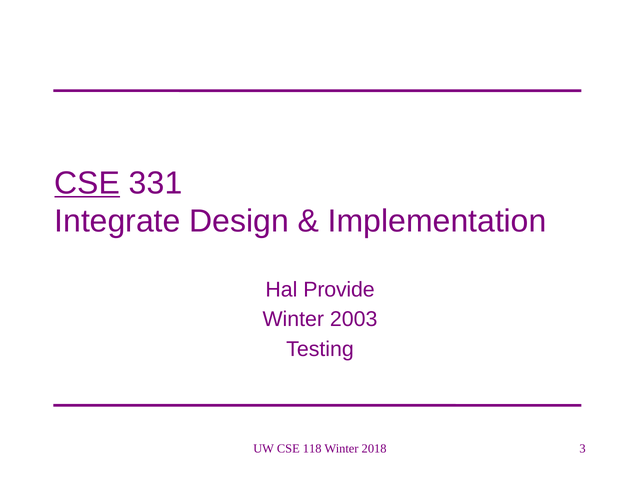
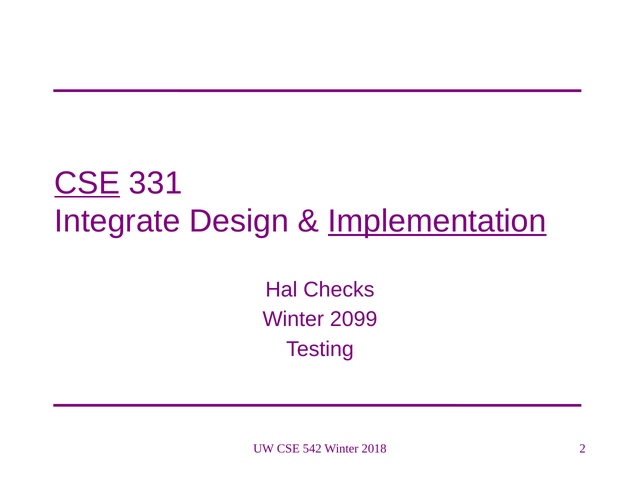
Implementation underline: none -> present
Provide: Provide -> Checks
2003: 2003 -> 2099
118: 118 -> 542
3: 3 -> 2
